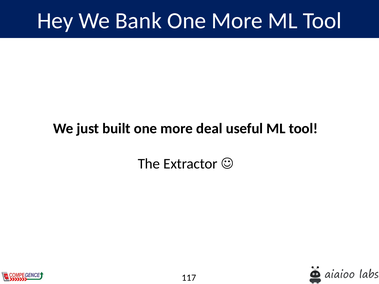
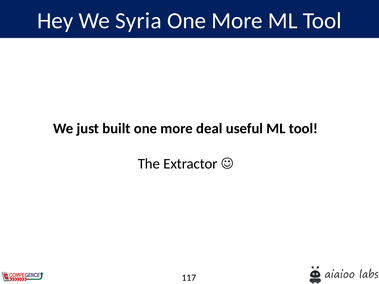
Bank: Bank -> Syria
